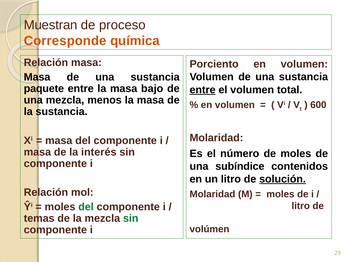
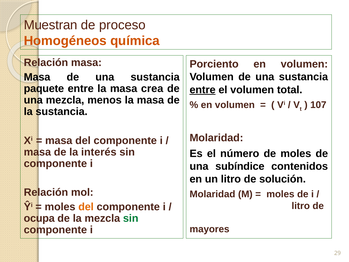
Corresponde: Corresponde -> Homogéneos
bajo: bajo -> crea
600: 600 -> 107
solución underline: present -> none
del at (86, 207) colour: green -> orange
temas: temas -> ocupa
volúmen: volúmen -> mayores
